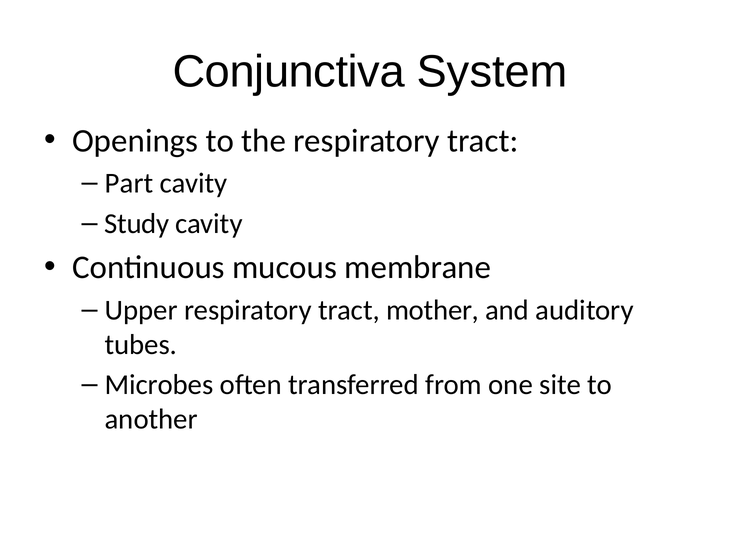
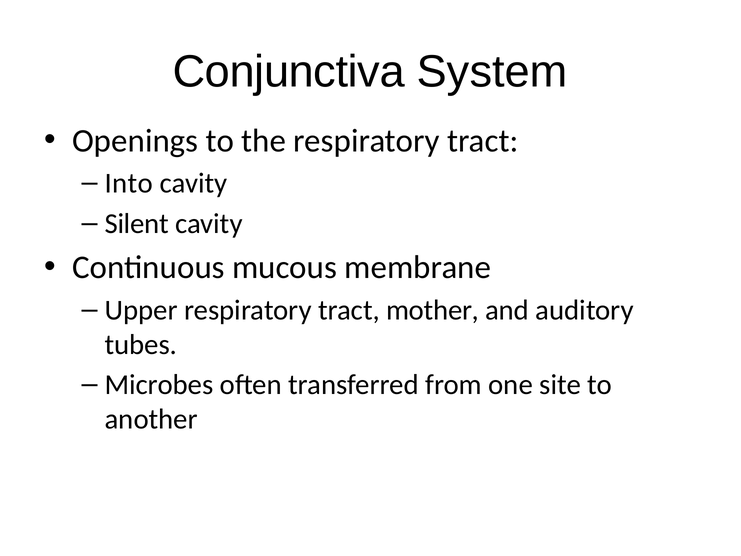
Part: Part -> Into
Study: Study -> Silent
